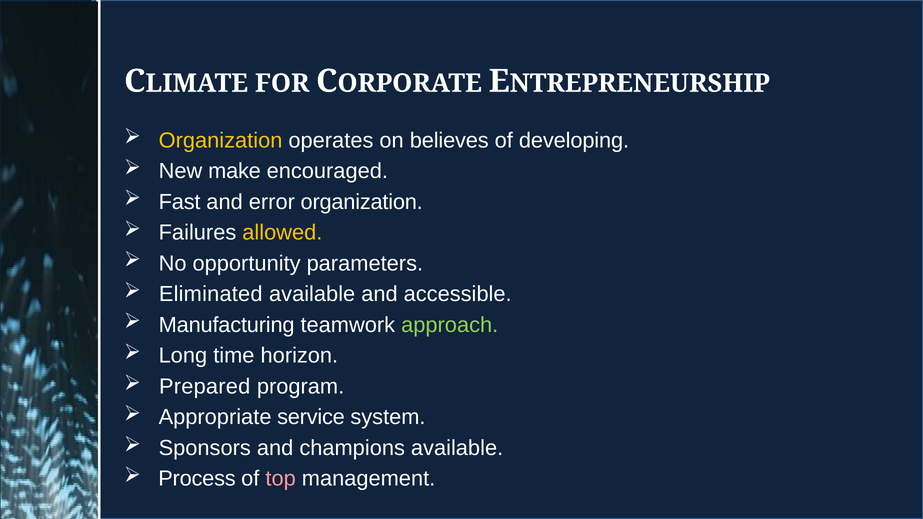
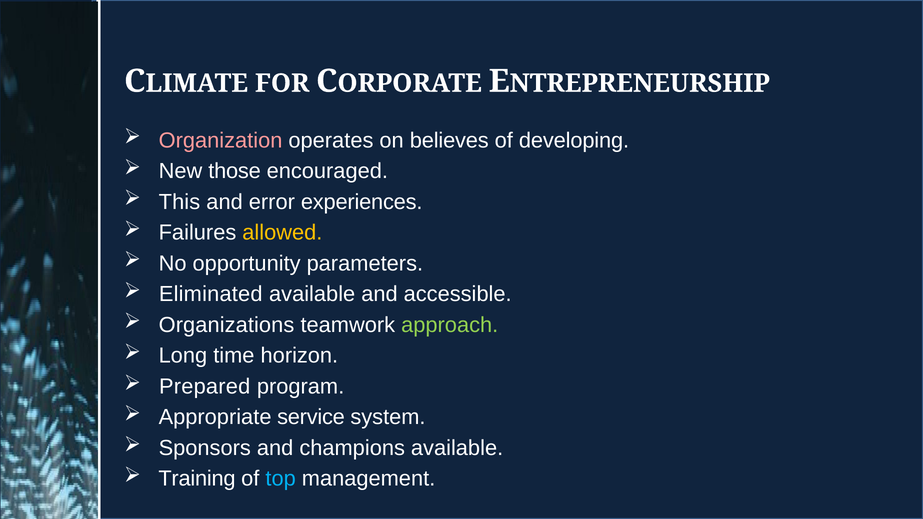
Organization at (221, 140) colour: yellow -> pink
make: make -> those
Fast: Fast -> This
error organization: organization -> experiences
Manufacturing: Manufacturing -> Organizations
Process: Process -> Training
top colour: pink -> light blue
